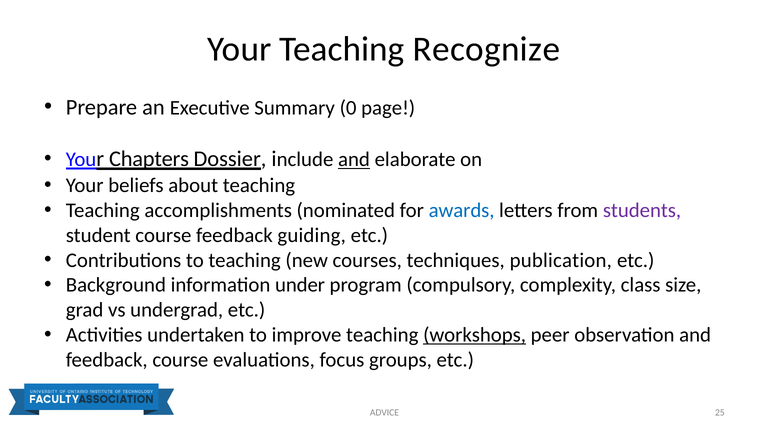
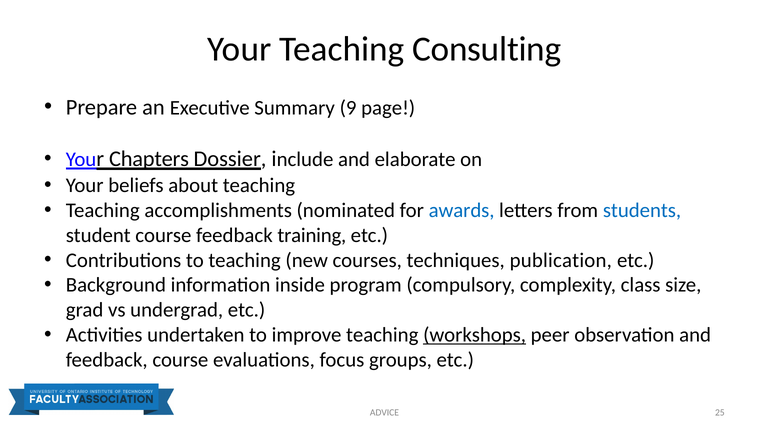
Recognize: Recognize -> Consulting
0: 0 -> 9
and at (354, 160) underline: present -> none
students colour: purple -> blue
guiding: guiding -> training
under: under -> inside
